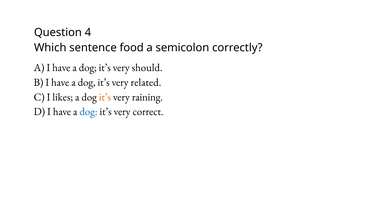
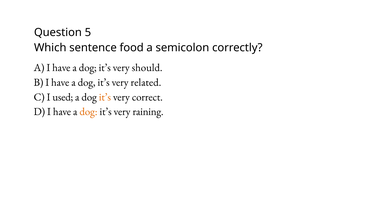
4: 4 -> 5
likes: likes -> used
raining: raining -> correct
dog at (88, 111) colour: blue -> orange
correct: correct -> raining
